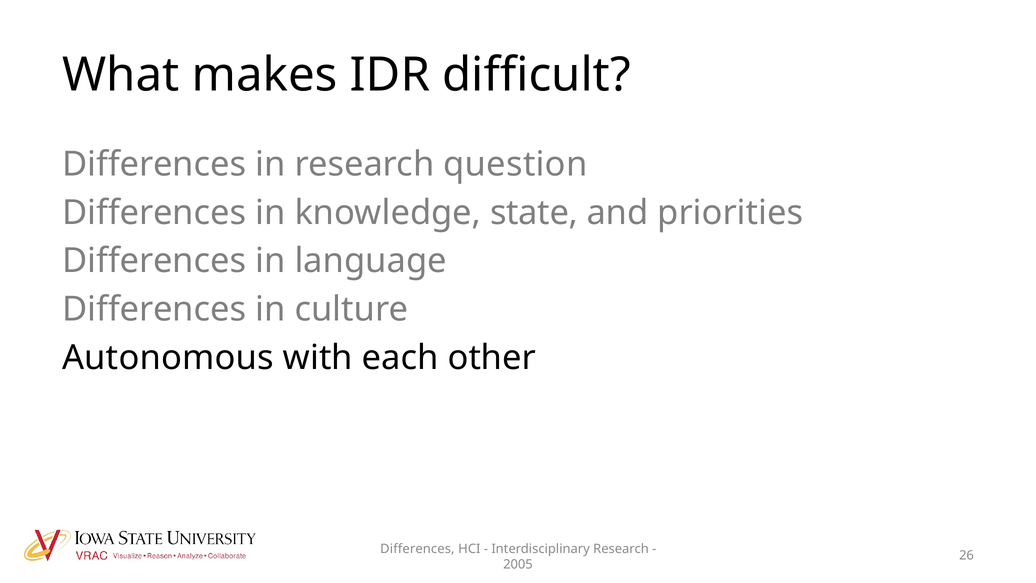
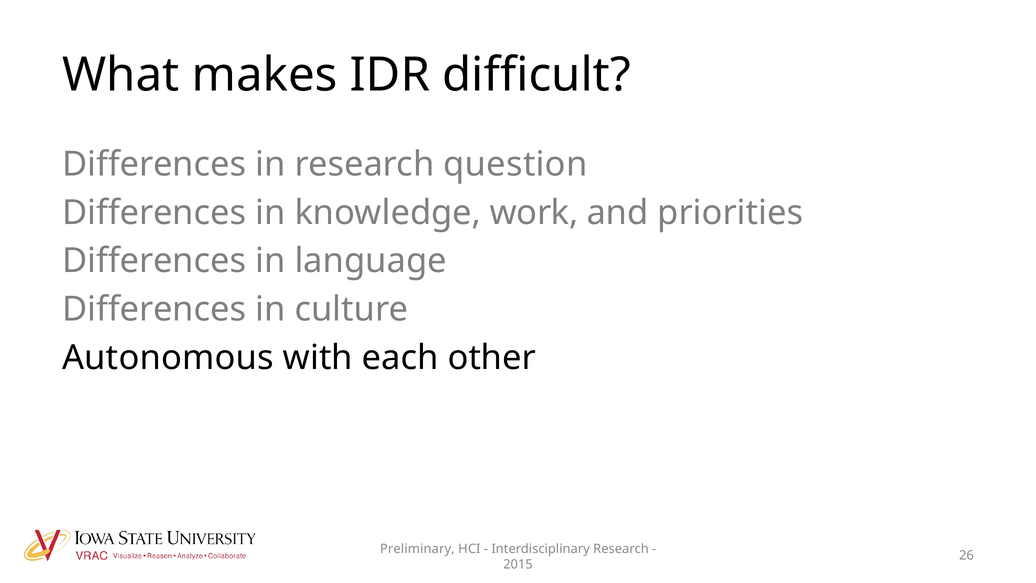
state: state -> work
Differences at (417, 549): Differences -> Preliminary
2005: 2005 -> 2015
